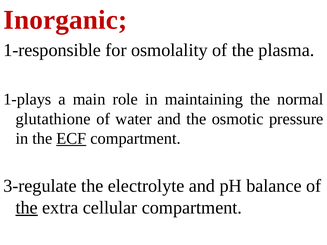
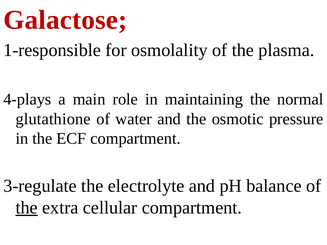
Inorganic: Inorganic -> Galactose
1-plays: 1-plays -> 4-plays
ECF underline: present -> none
